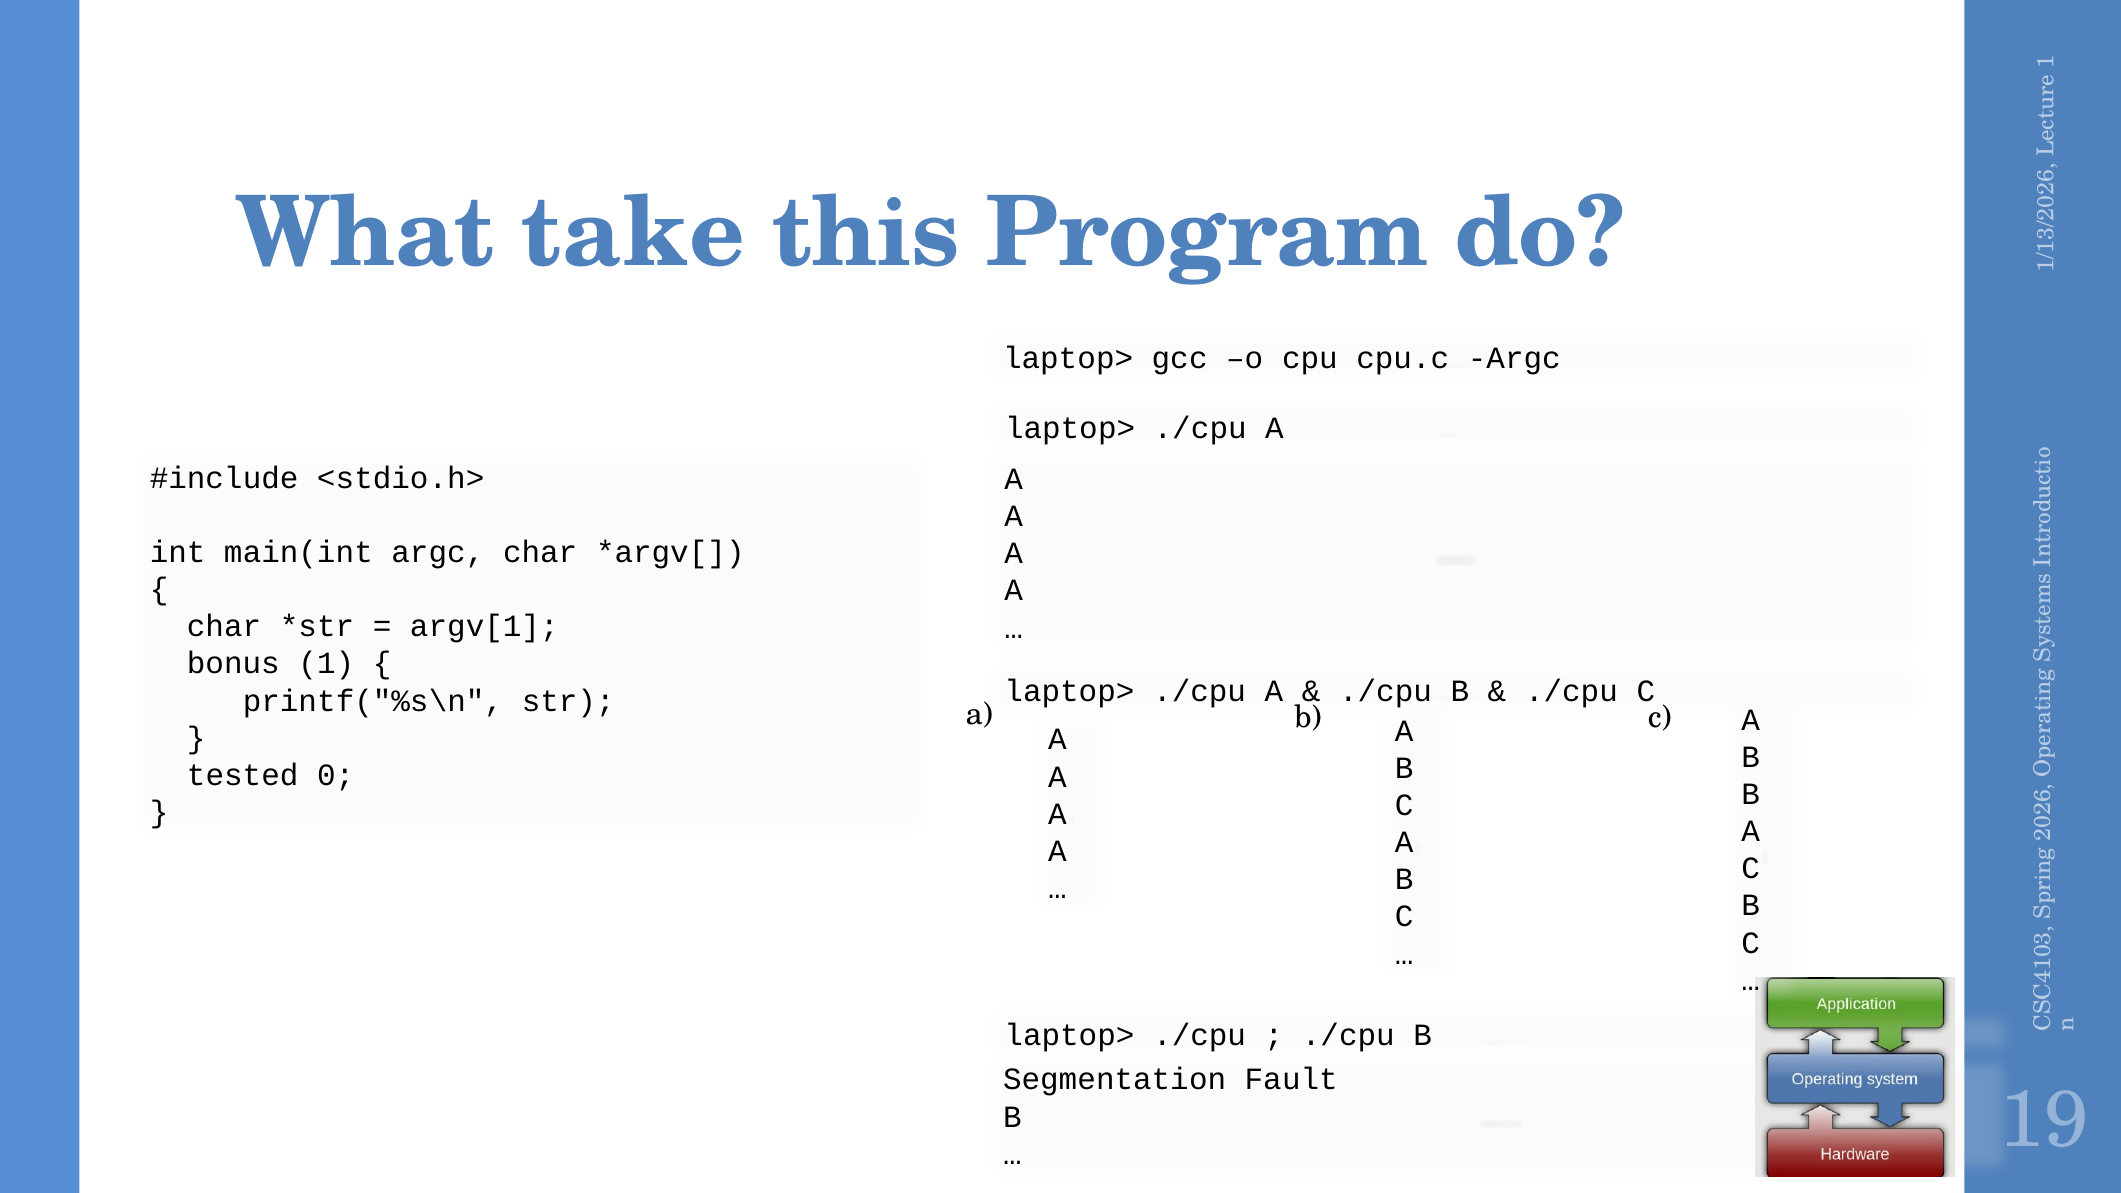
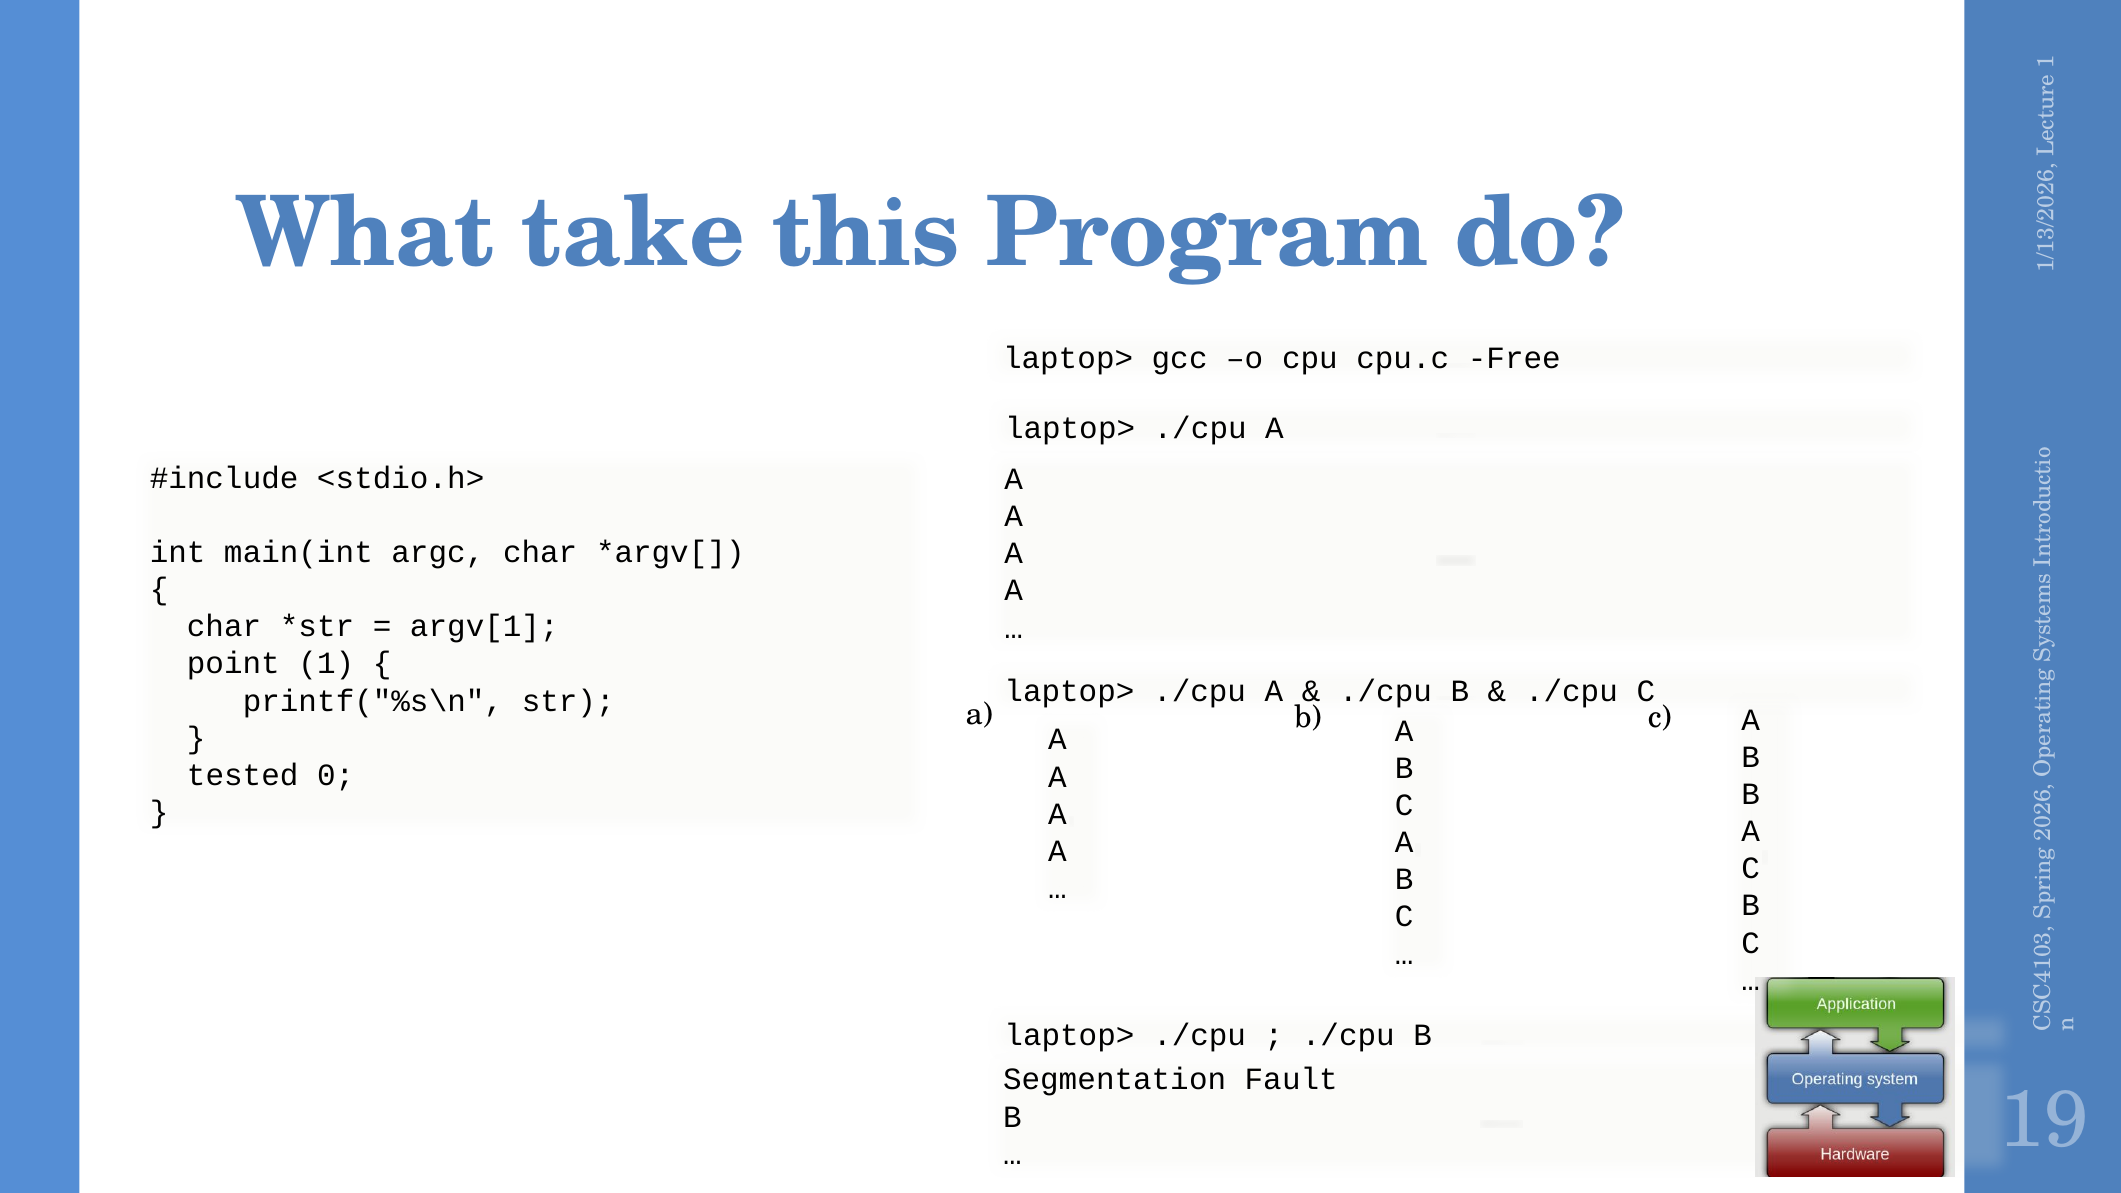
cpu.c Argc: Argc -> Free
bonus: bonus -> point
